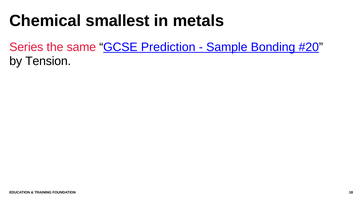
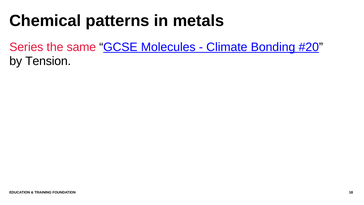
smallest: smallest -> patterns
Prediction: Prediction -> Molecules
Sample: Sample -> Climate
